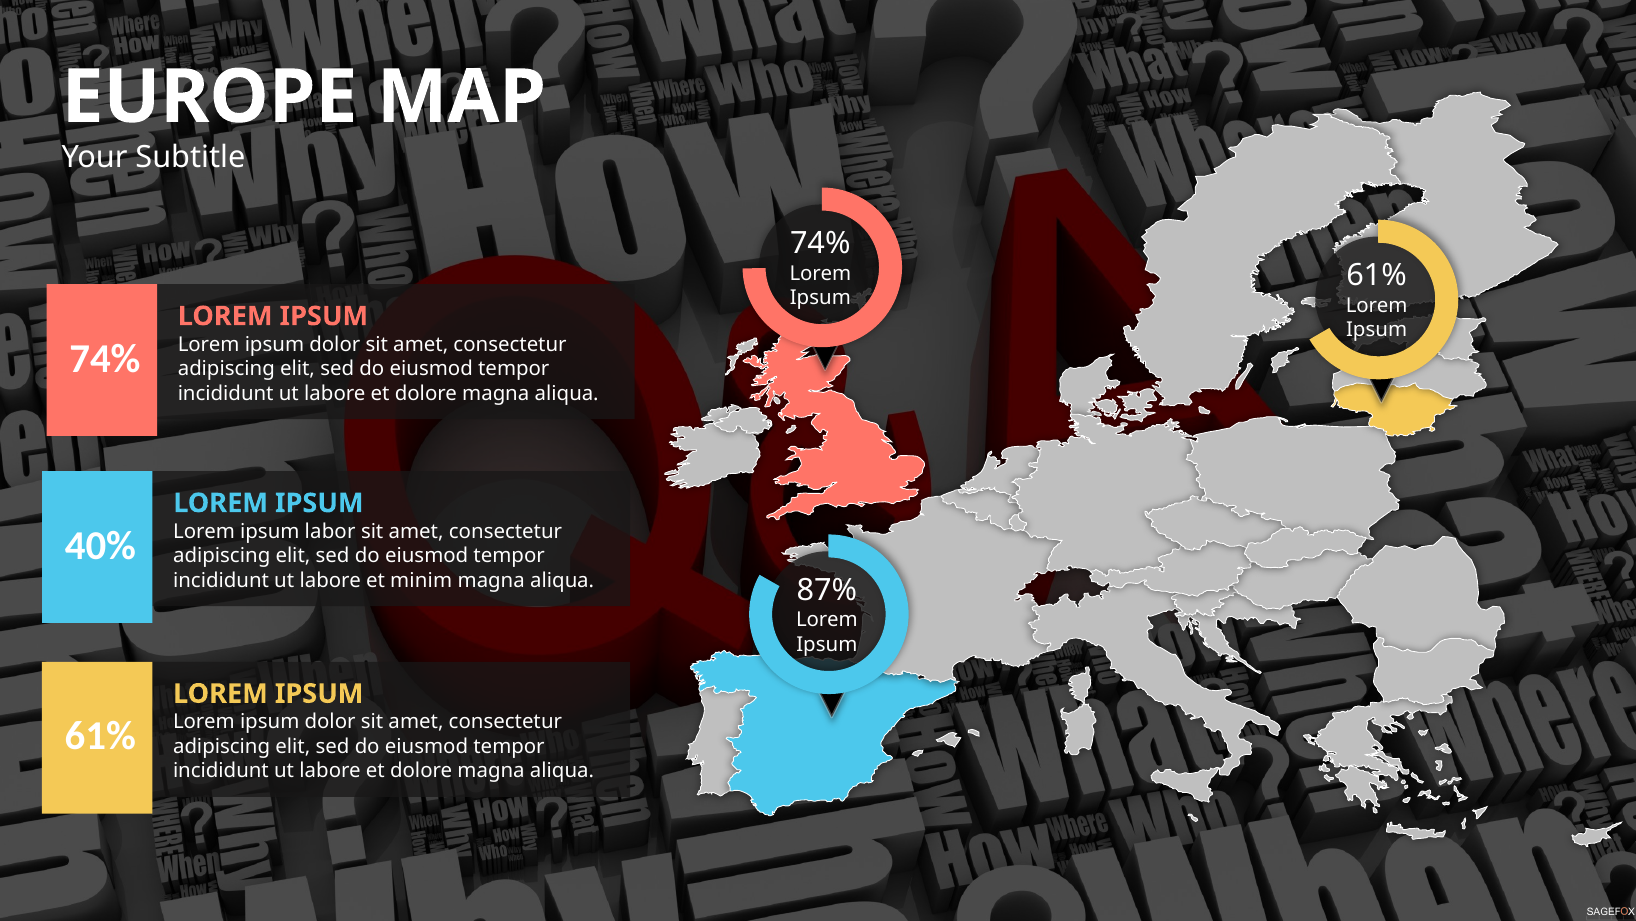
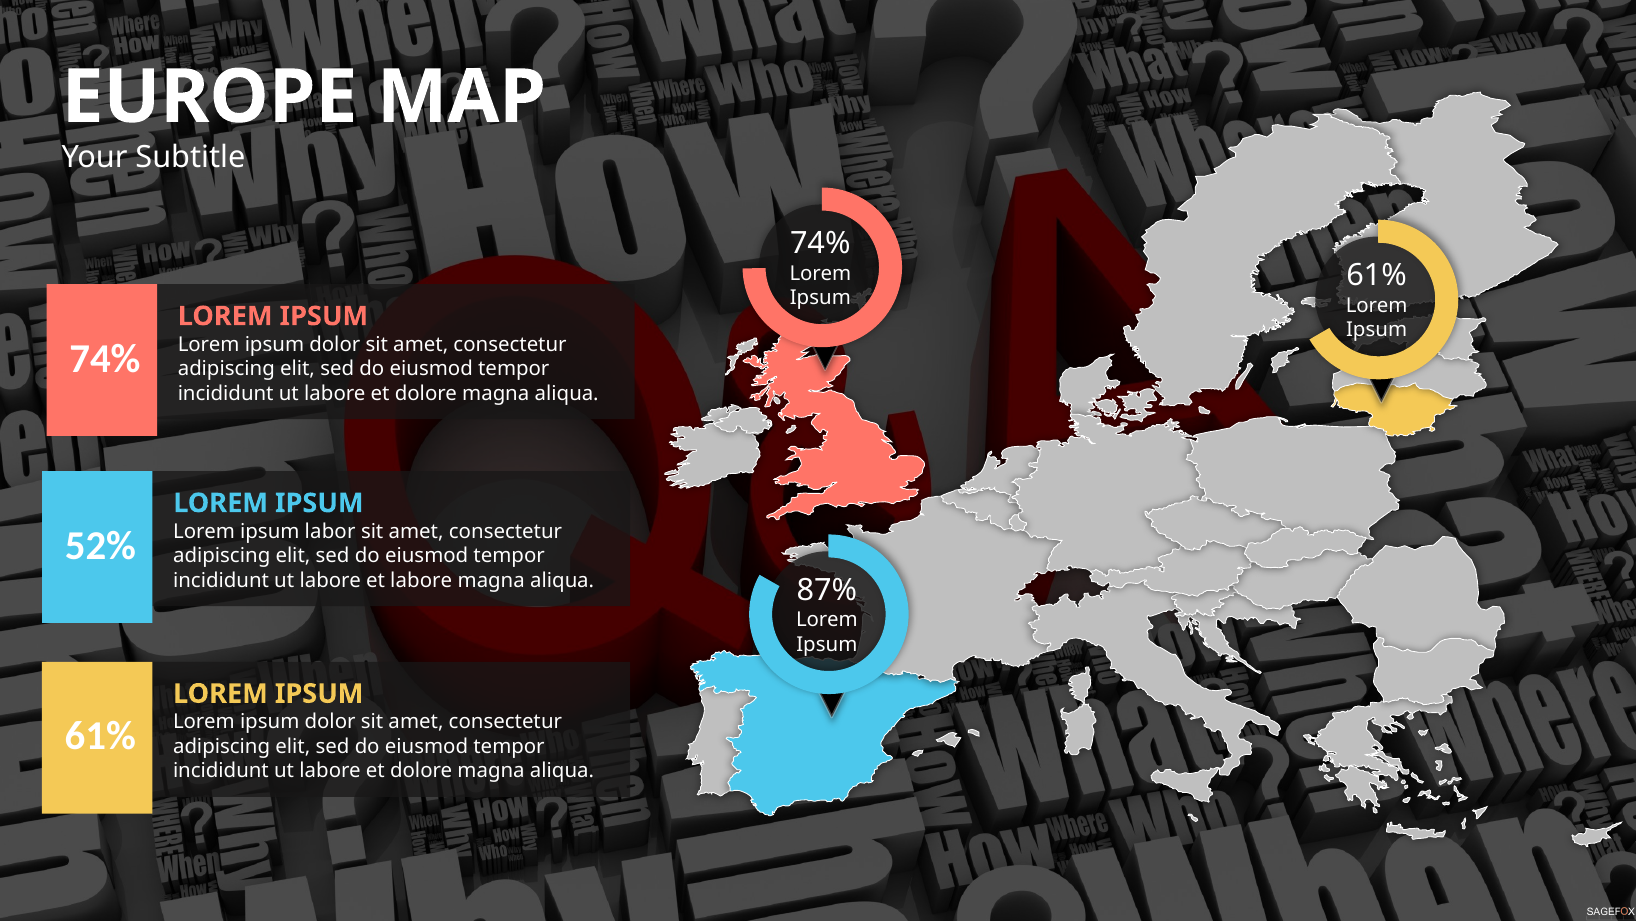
40%: 40% -> 52%
et minim: minim -> labore
